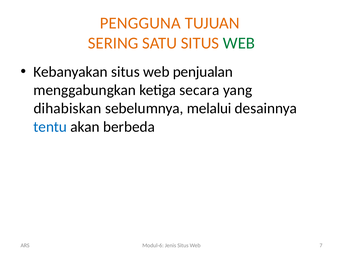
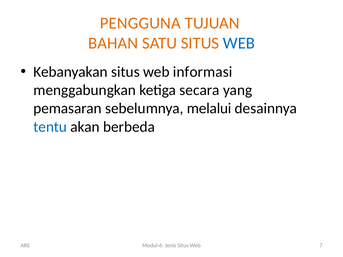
SERING: SERING -> BAHAN
WEB at (239, 43) colour: green -> blue
penjualan: penjualan -> informasi
dihabiskan: dihabiskan -> pemasaran
